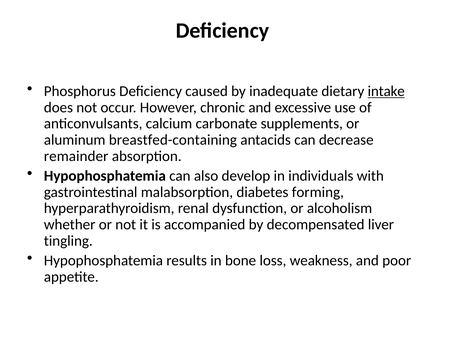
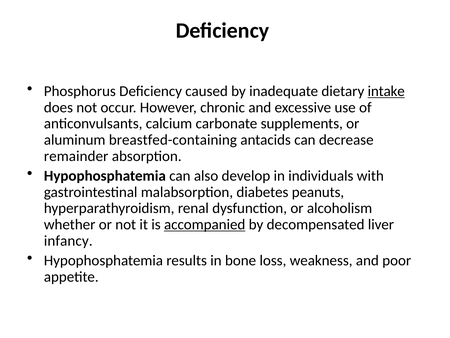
forming: forming -> peanuts
accompanied underline: none -> present
tingling: tingling -> infancy
